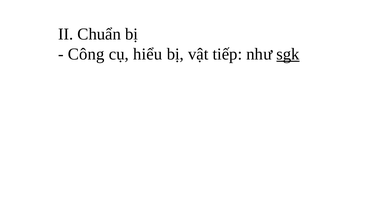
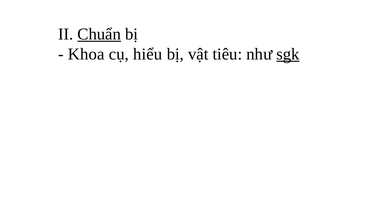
Chuẩn underline: none -> present
Công: Công -> Khoa
tiếp: tiếp -> tiêu
